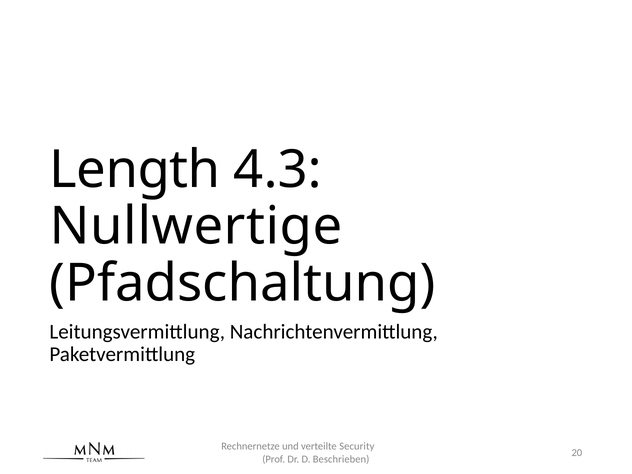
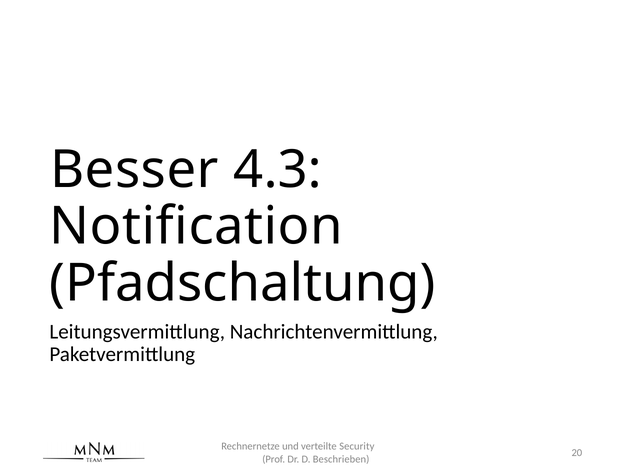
Length: Length -> Besser
Nullwertige: Nullwertige -> Notification
